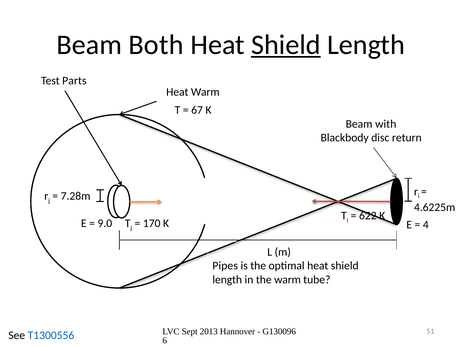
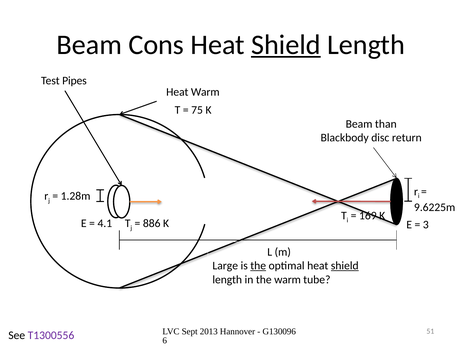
Both: Both -> Cons
Parts: Parts -> Pipes
67: 67 -> 75
with: with -> than
7.28m: 7.28m -> 1.28m
4.6225m: 4.6225m -> 9.6225m
622: 622 -> 169
9.0: 9.0 -> 4.1
170: 170 -> 886
4: 4 -> 3
Pipes: Pipes -> Large
the at (258, 265) underline: none -> present
shield at (345, 265) underline: none -> present
T1300556 colour: blue -> purple
